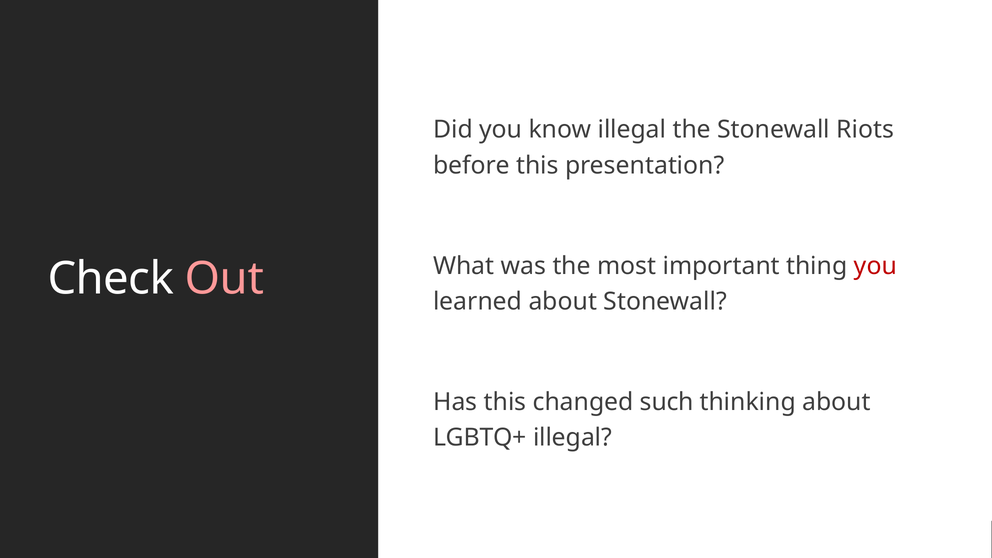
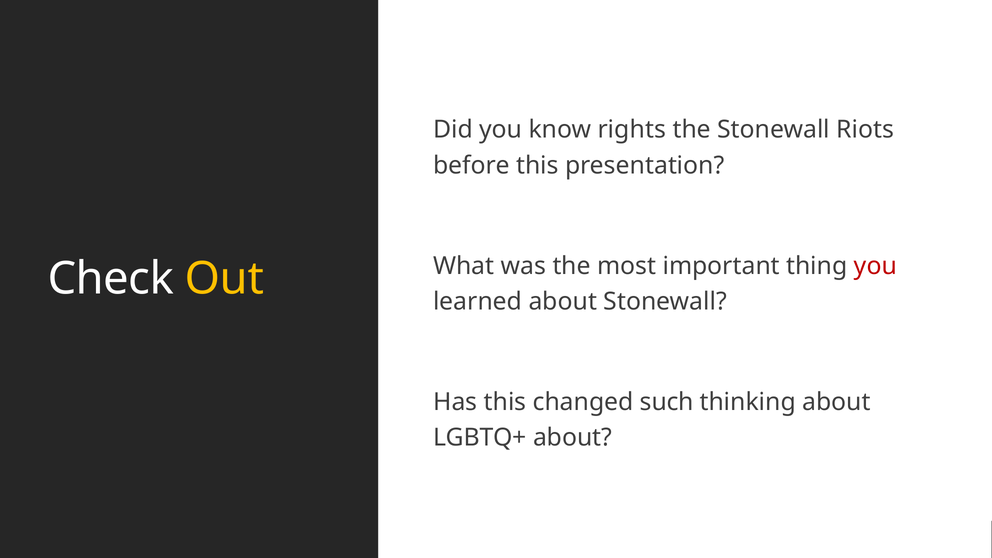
know illegal: illegal -> rights
Out colour: pink -> yellow
LGBTQ+ illegal: illegal -> about
